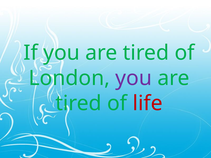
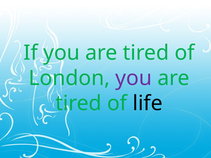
life colour: red -> black
